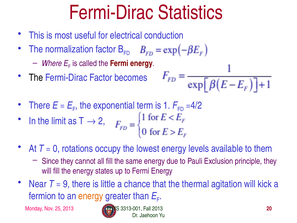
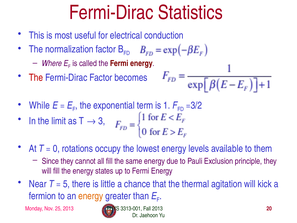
The at (36, 78) colour: black -> red
There at (40, 105): There -> While
=4/2: =4/2 -> =3/2
2: 2 -> 3
9: 9 -> 5
